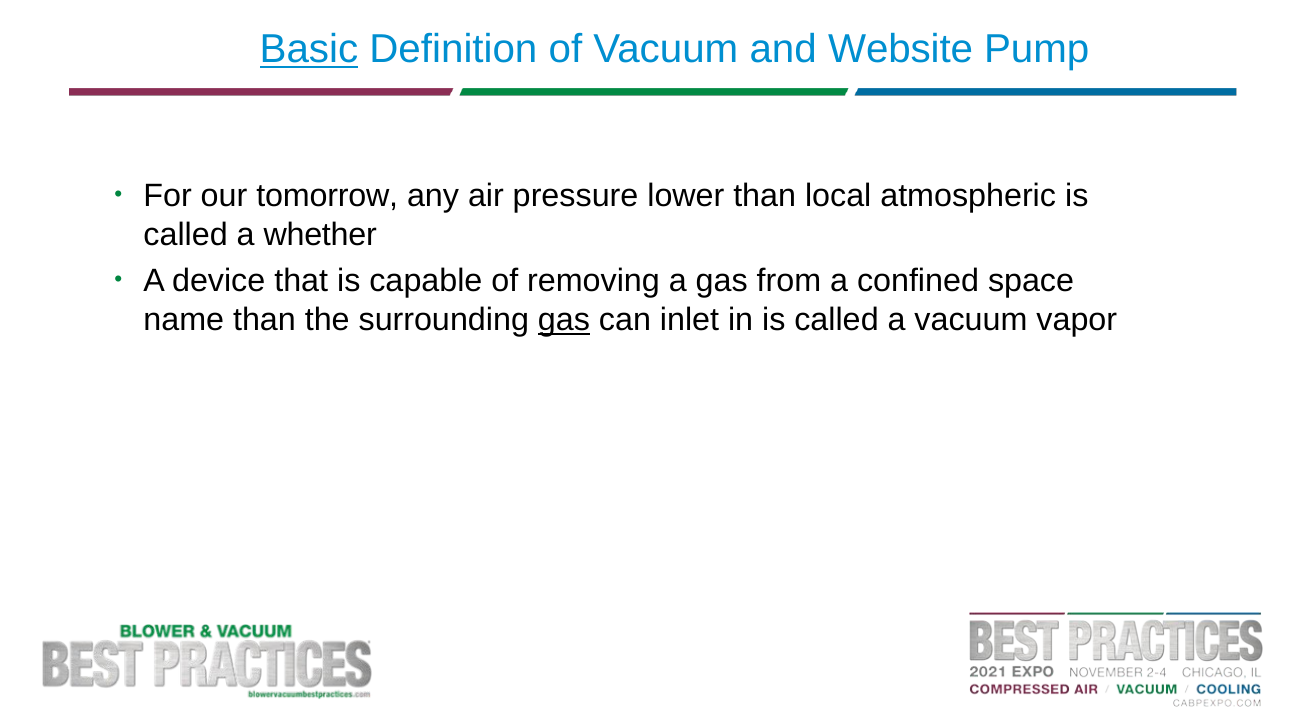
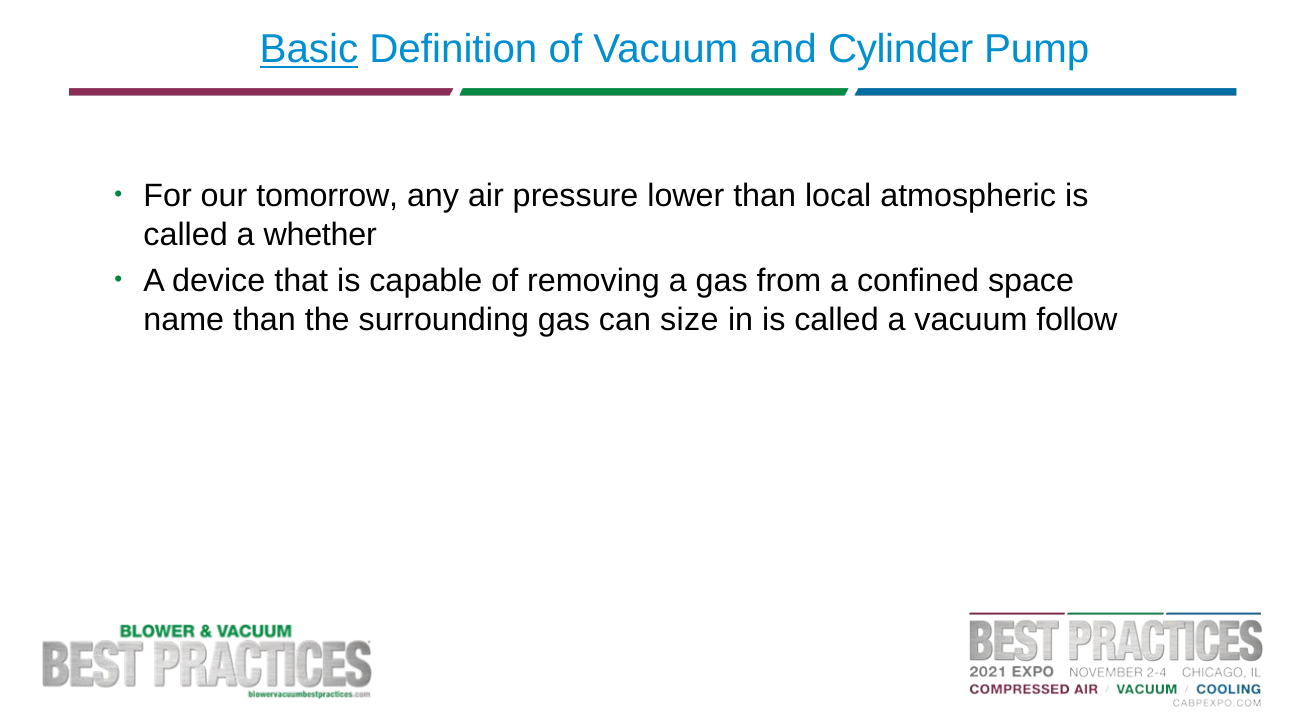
Website: Website -> Cylinder
gas at (564, 320) underline: present -> none
inlet: inlet -> size
vapor: vapor -> follow
